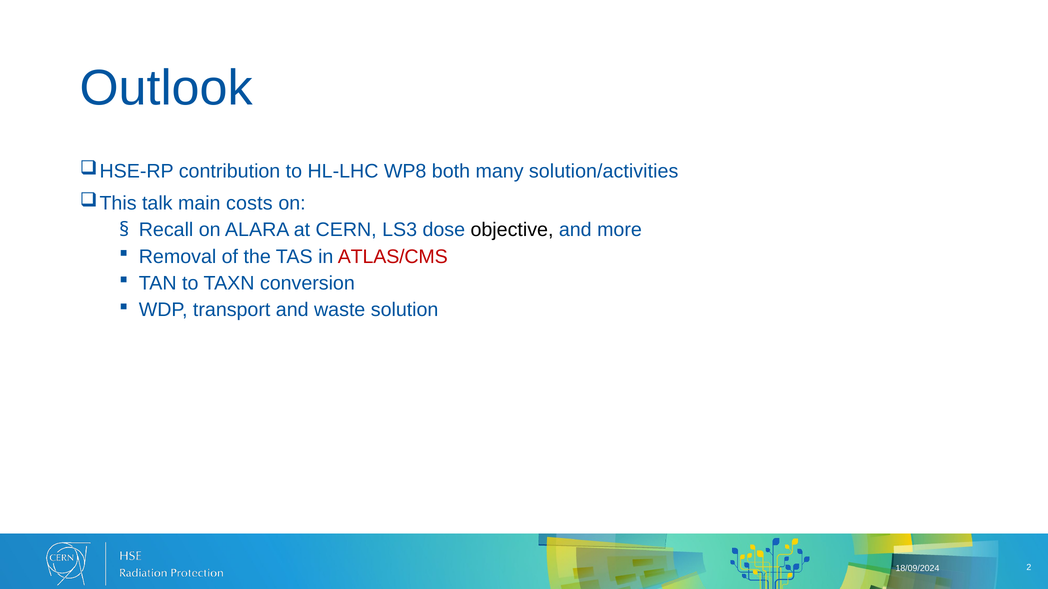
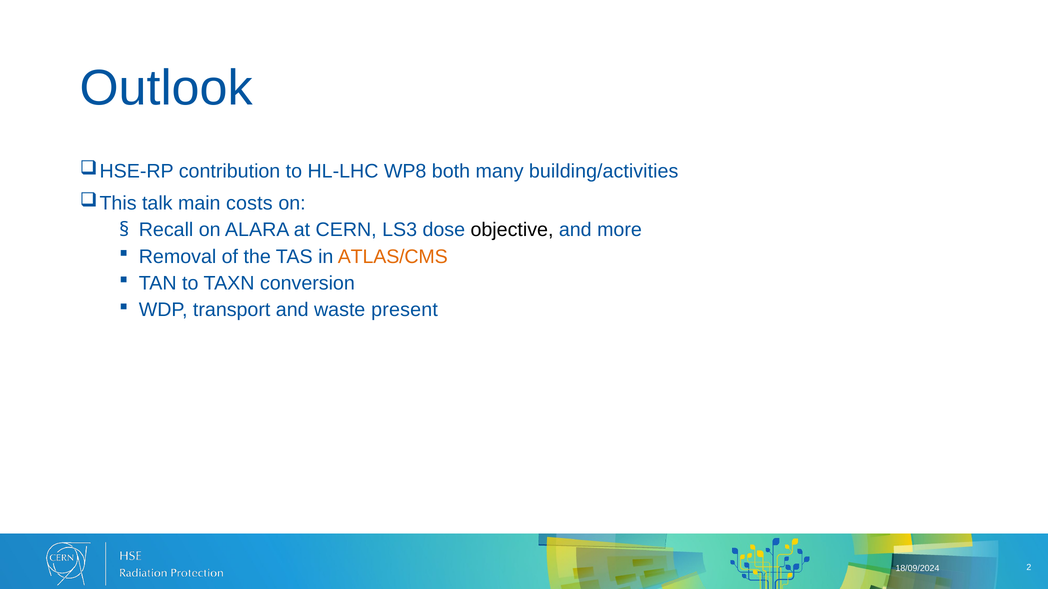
solution/activities: solution/activities -> building/activities
ATLAS/CMS colour: red -> orange
solution: solution -> present
